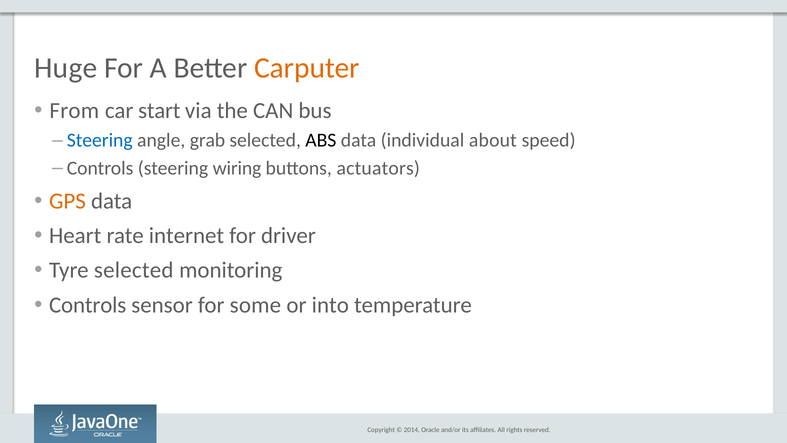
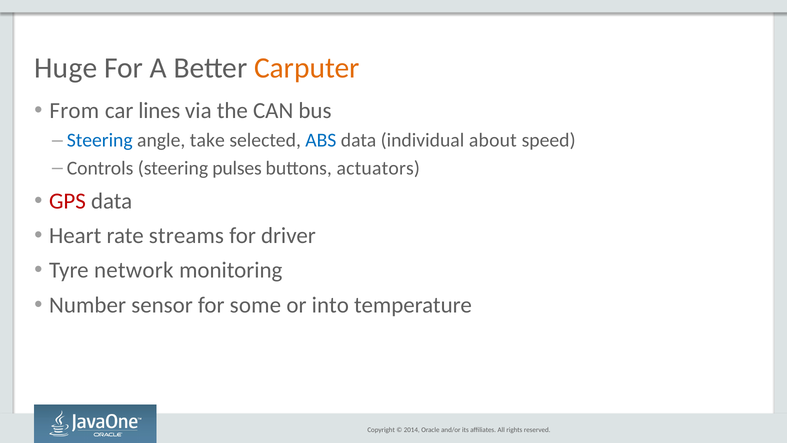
start: start -> lines
grab: grab -> take
ABS colour: black -> blue
wiring: wiring -> pulses
GPS colour: orange -> red
internet: internet -> streams
Tyre selected: selected -> network
Controls at (88, 305): Controls -> Number
